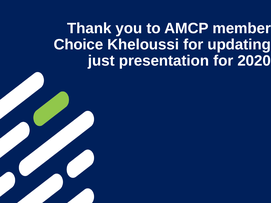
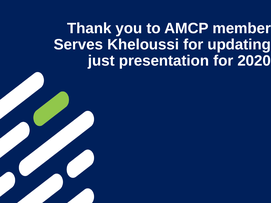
Choice: Choice -> Serves
